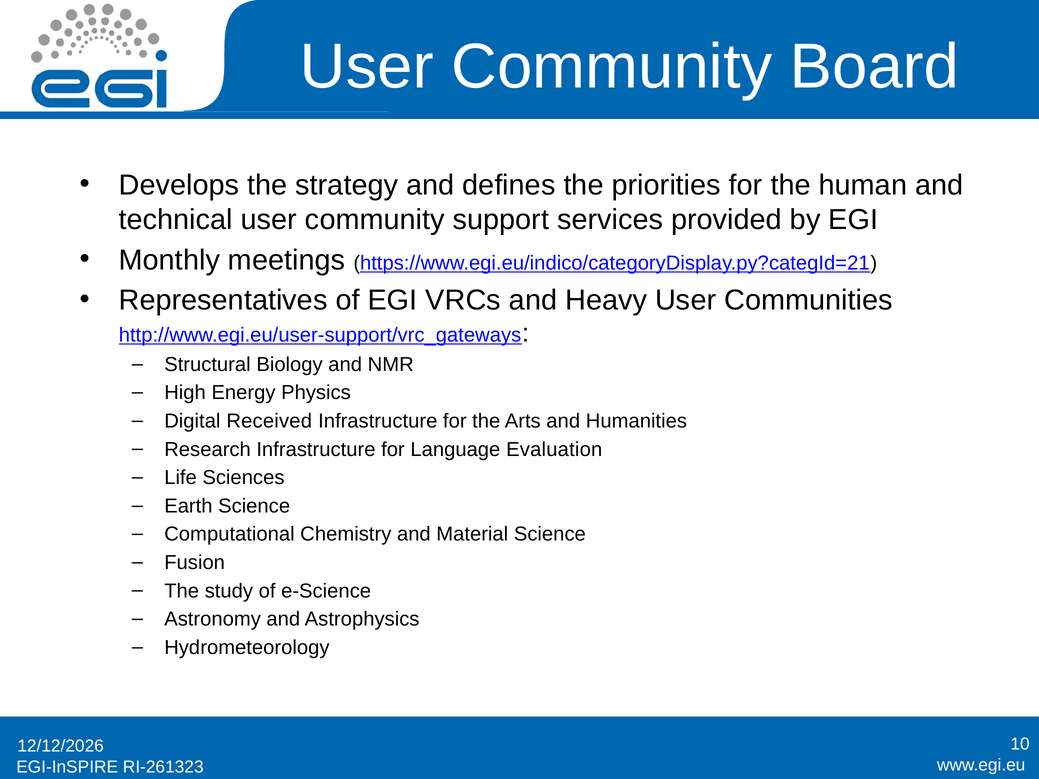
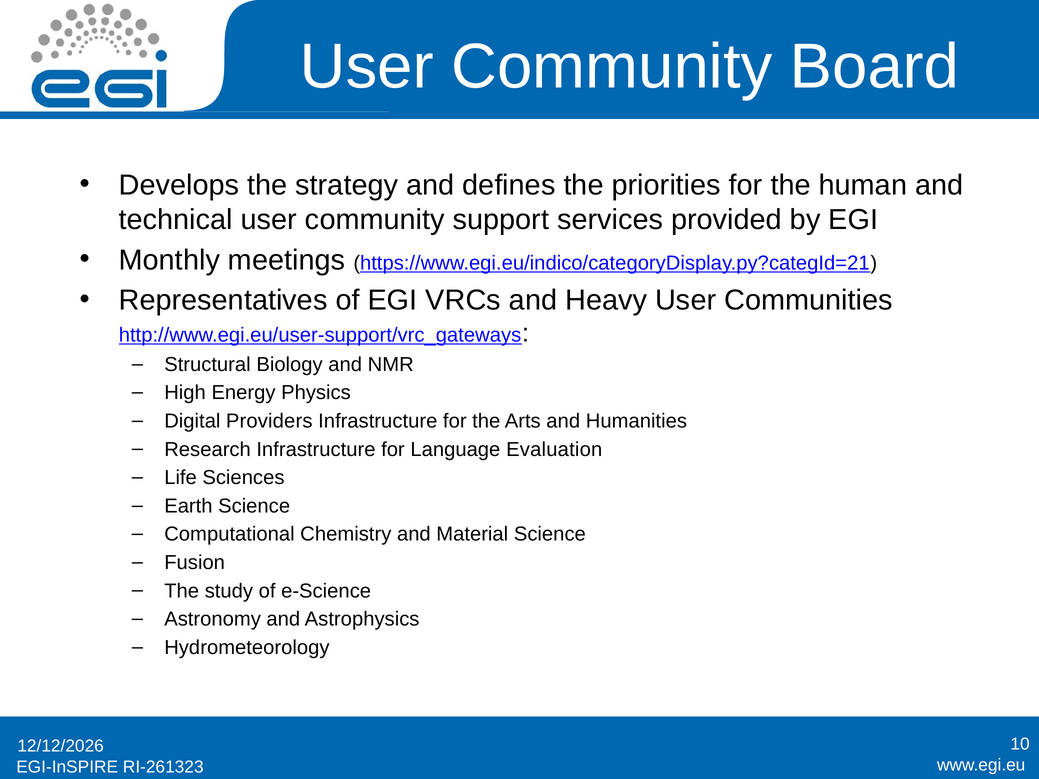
Received: Received -> Providers
